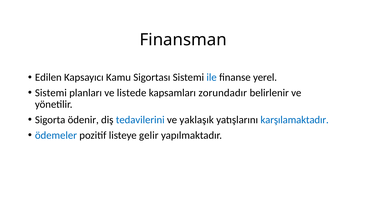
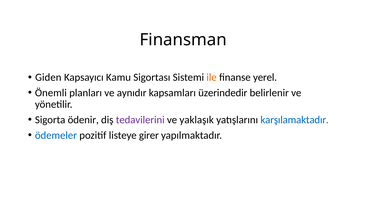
Edilen: Edilen -> Giden
ile colour: blue -> orange
Sistemi at (51, 93): Sistemi -> Önemli
listede: listede -> aynıdır
zorundadır: zorundadır -> üzerindedir
tedavilerini colour: blue -> purple
gelir: gelir -> girer
